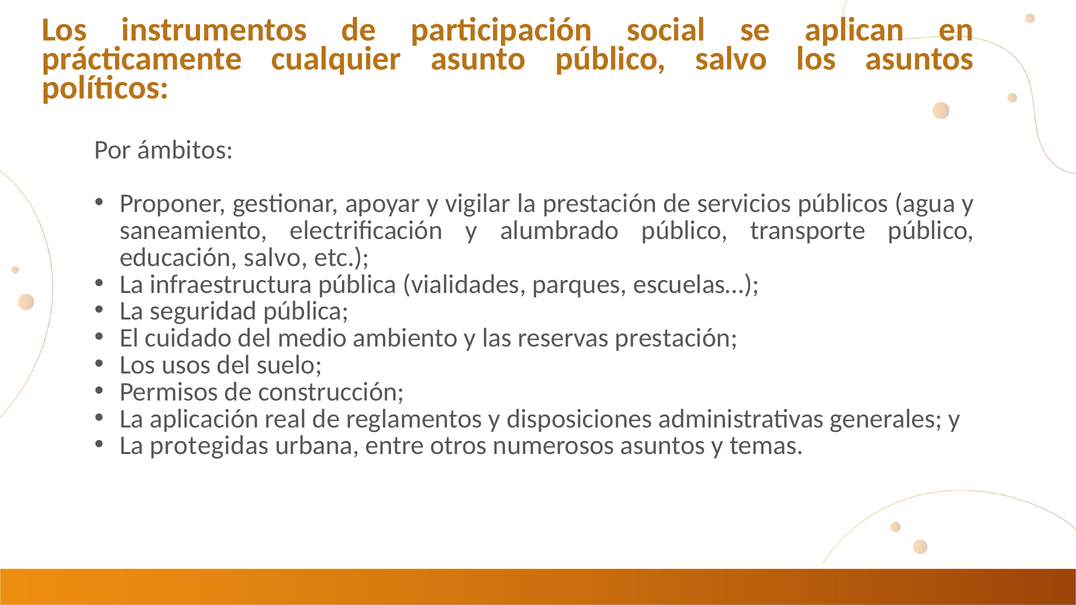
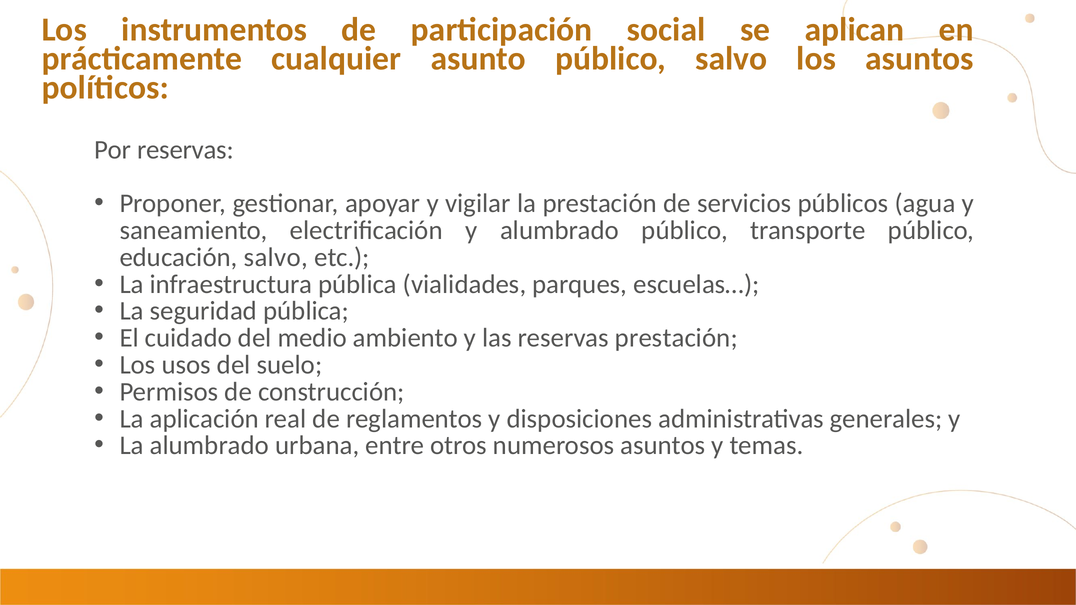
Por ámbitos: ámbitos -> reservas
La protegidas: protegidas -> alumbrado
